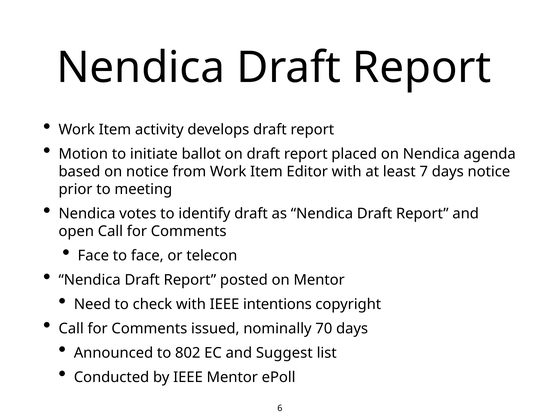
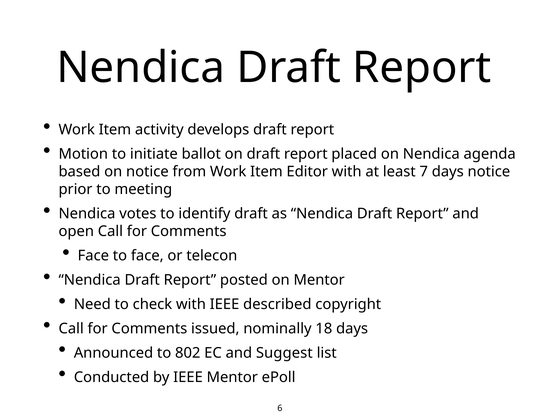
intentions: intentions -> described
70: 70 -> 18
